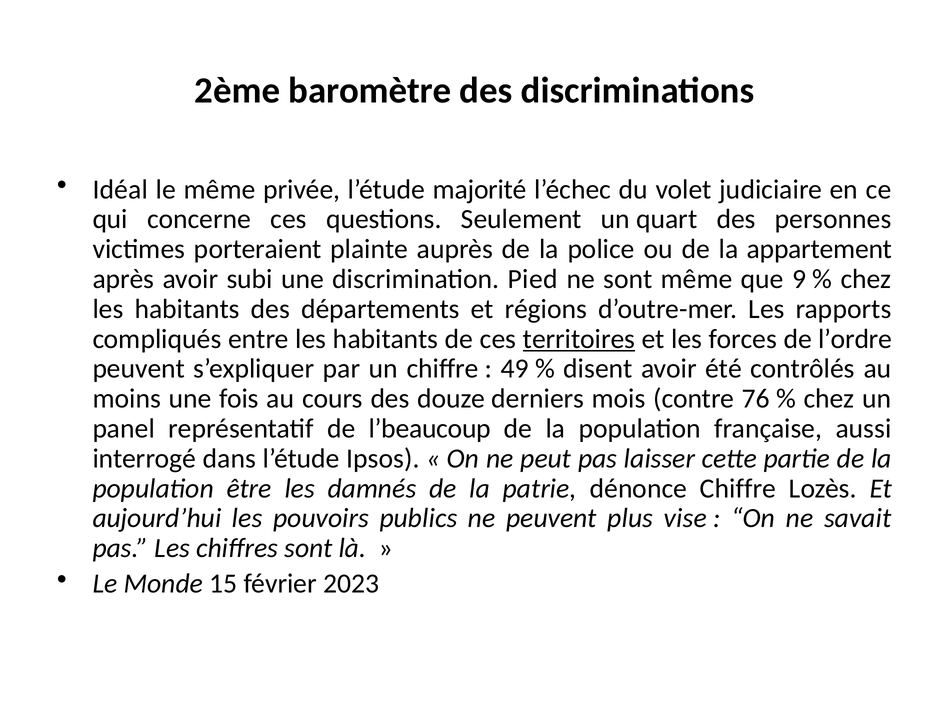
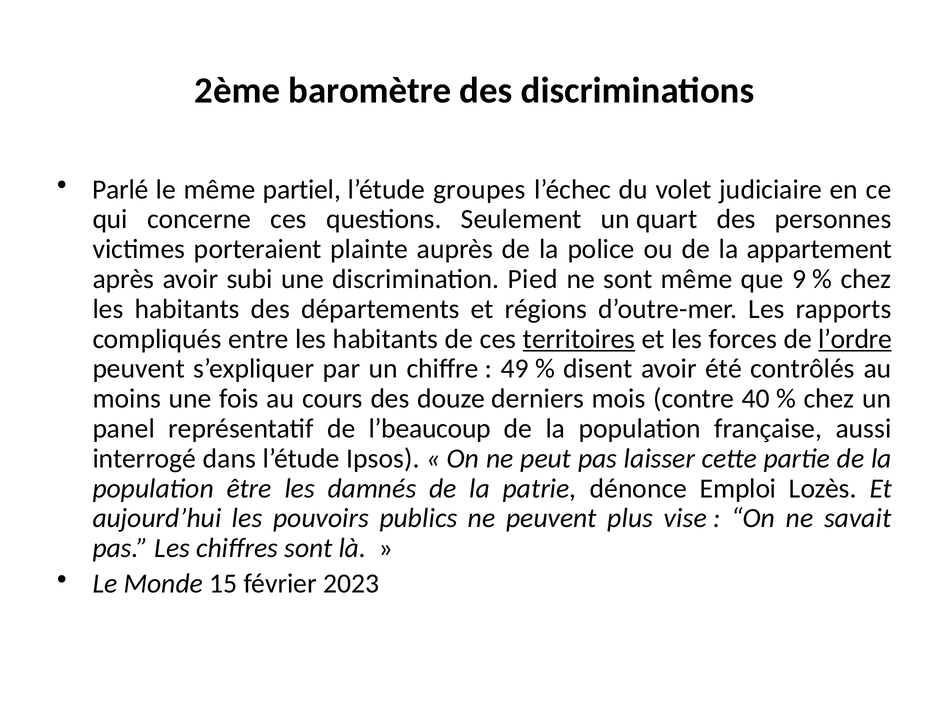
Idéal: Idéal -> Parlé
privée: privée -> partiel
majorité: majorité -> groupes
l’ordre underline: none -> present
76: 76 -> 40
dénonce Chiffre: Chiffre -> Emploi
